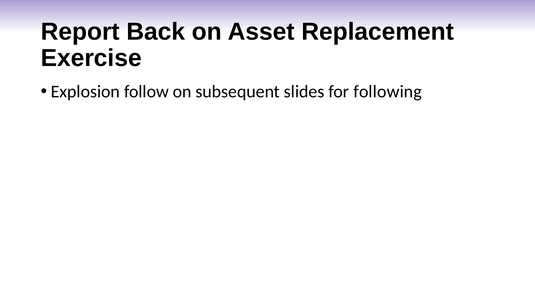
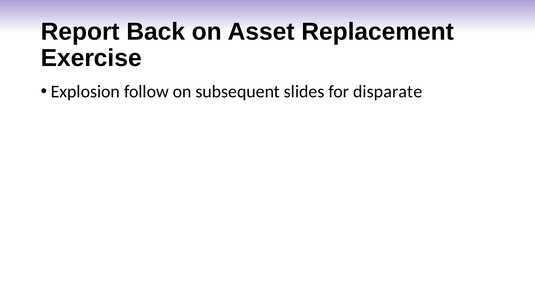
following: following -> disparate
